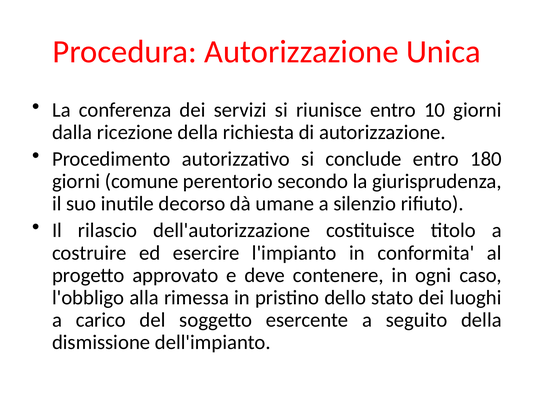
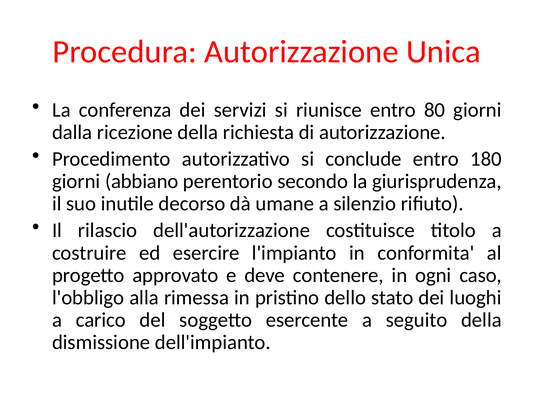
10: 10 -> 80
comune: comune -> abbiano
